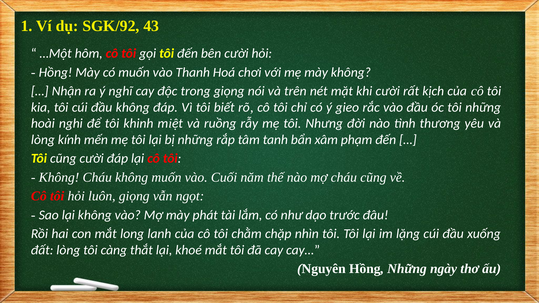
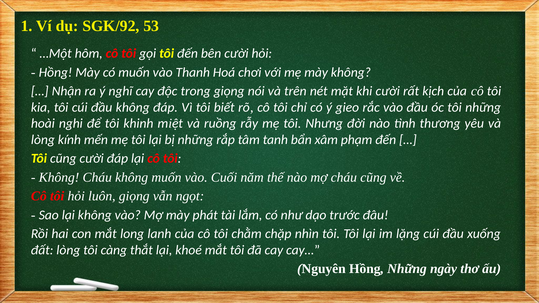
43: 43 -> 53
